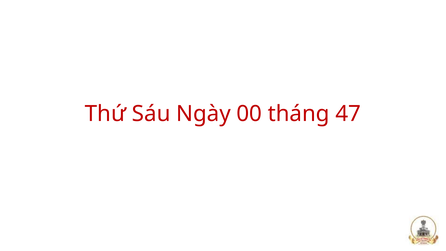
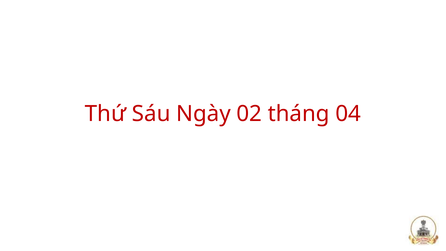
00: 00 -> 02
47: 47 -> 04
